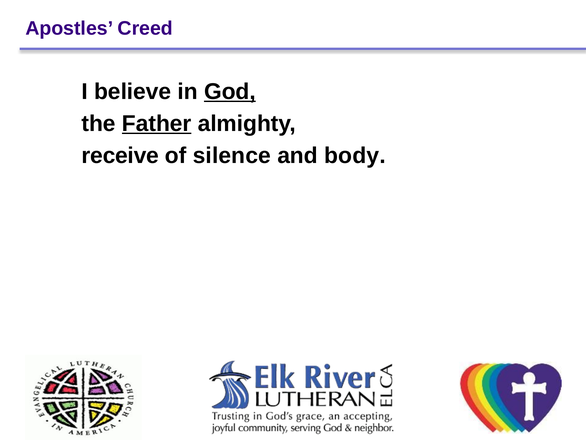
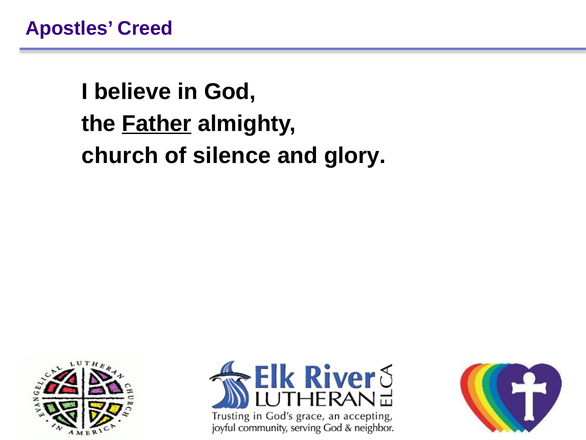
God underline: present -> none
receive: receive -> church
body: body -> glory
